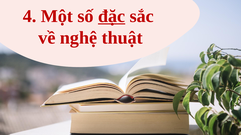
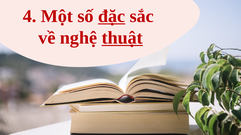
thuật underline: none -> present
